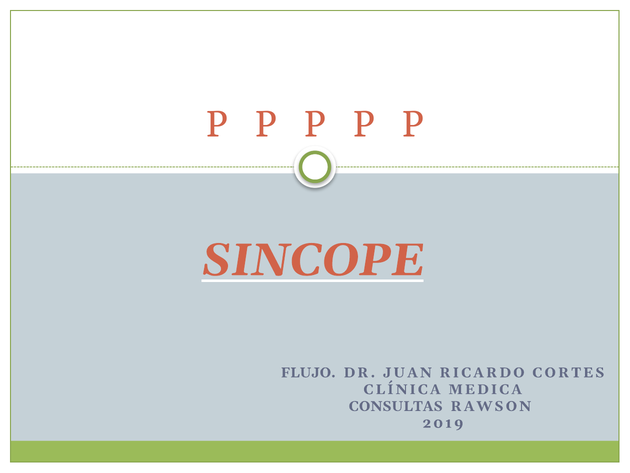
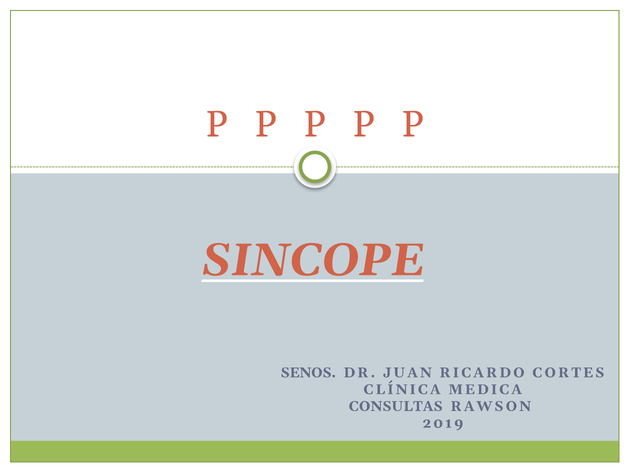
FLUJO: FLUJO -> SENOS
